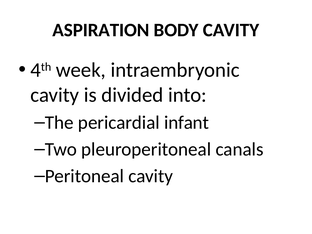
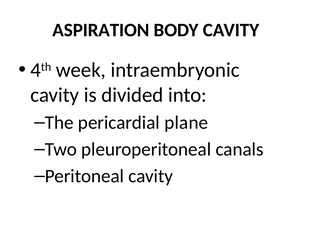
infant: infant -> plane
